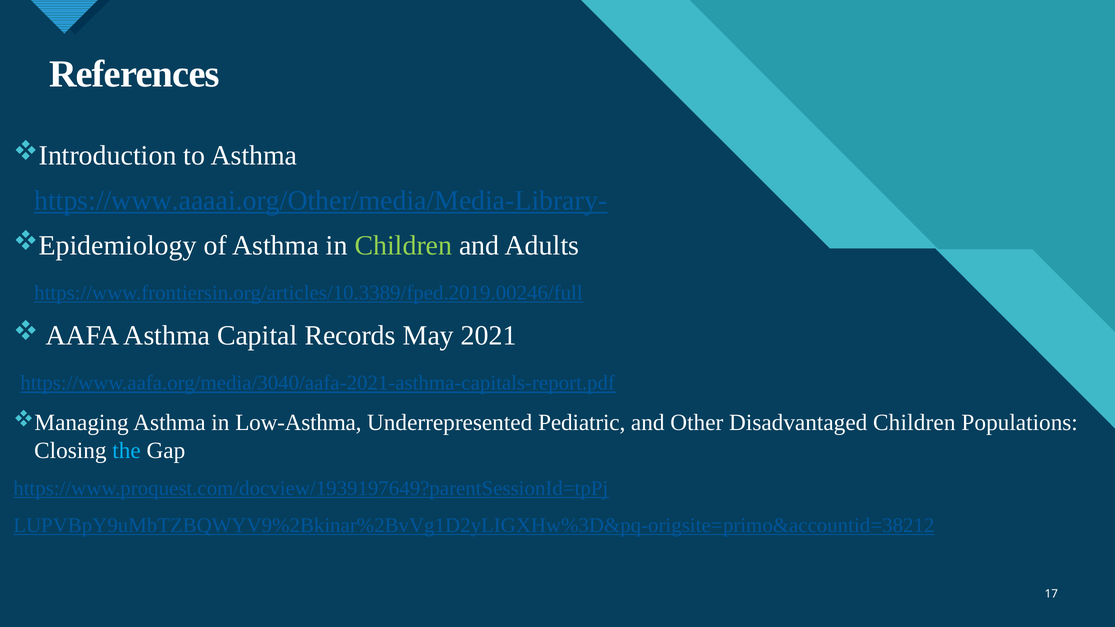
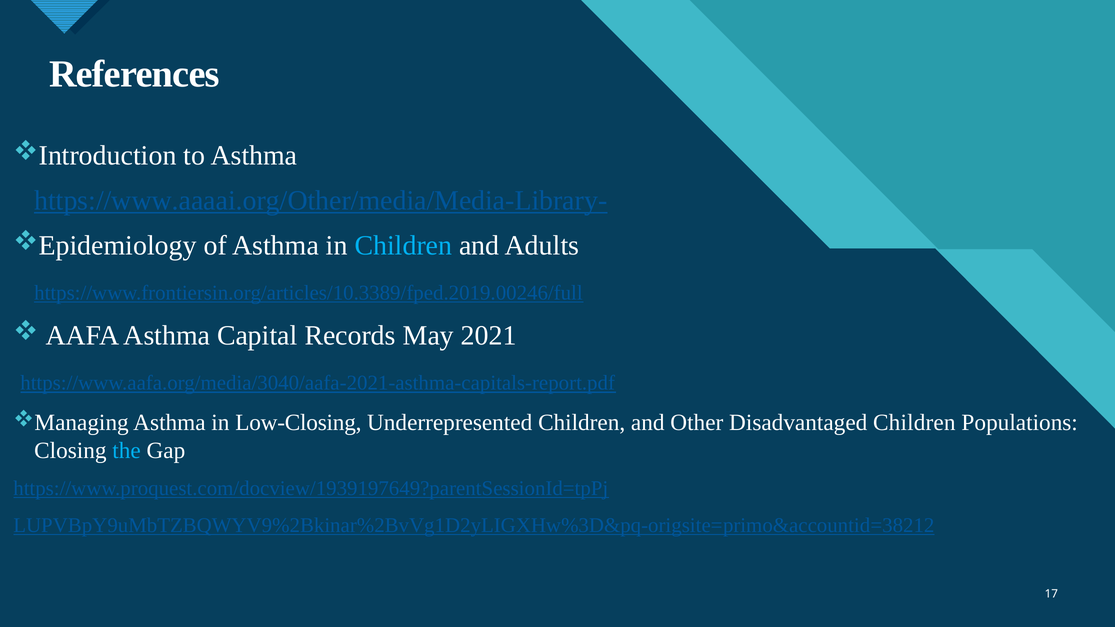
Children at (403, 246) colour: light green -> light blue
Low-Asthma: Low-Asthma -> Low-Closing
Underrepresented Pediatric: Pediatric -> Children
